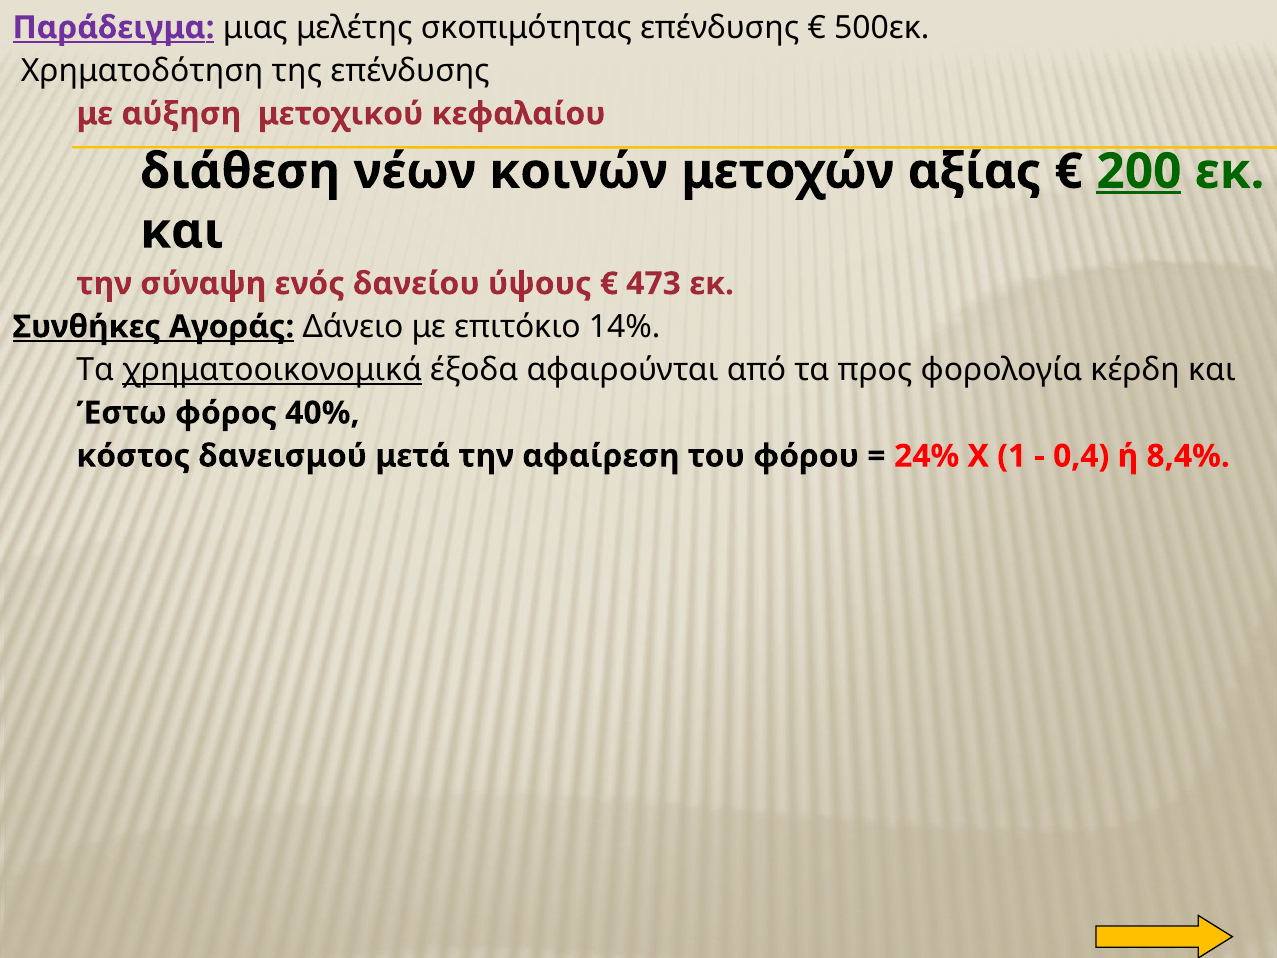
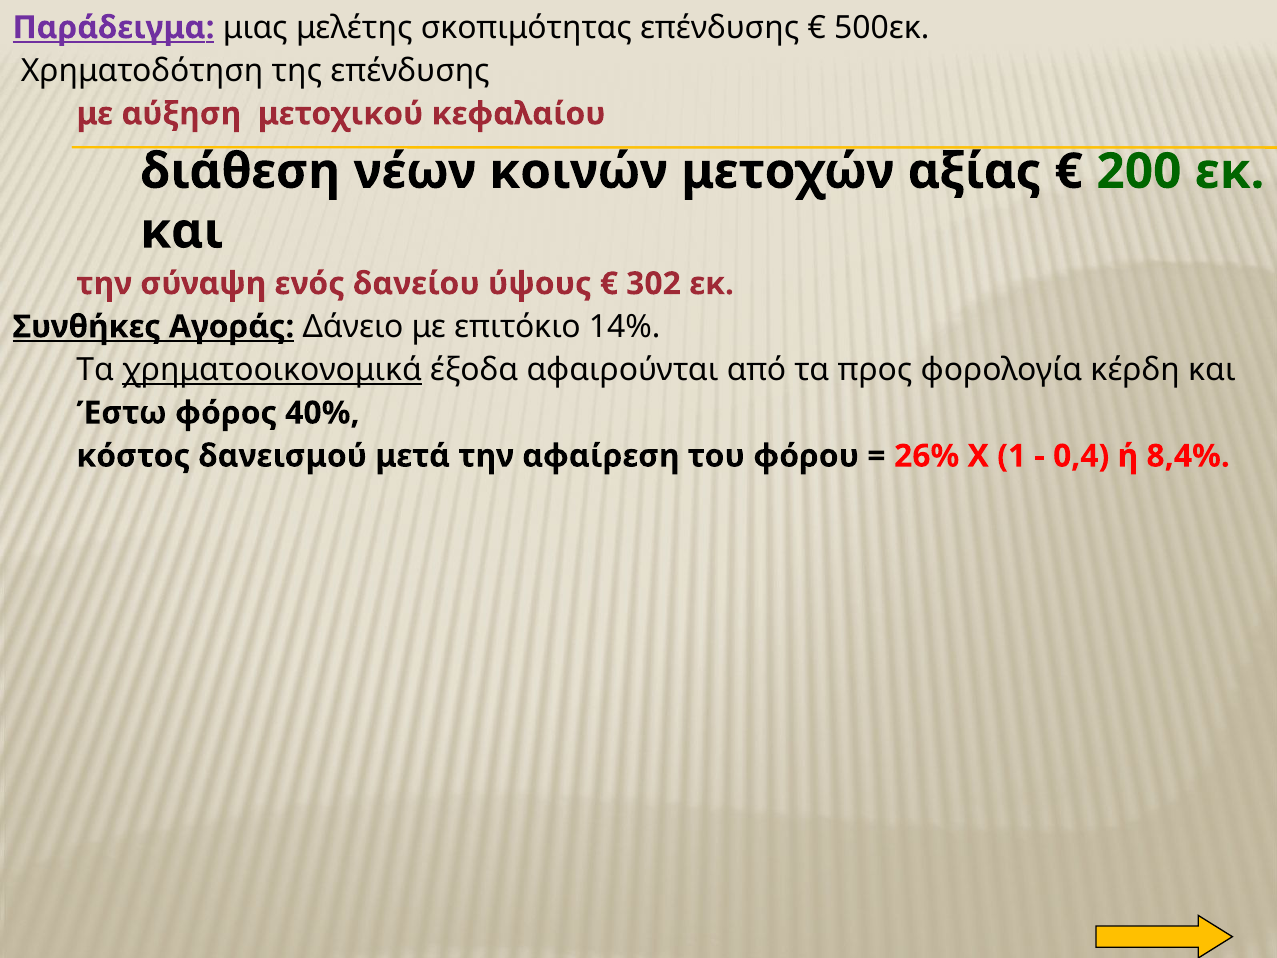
200 underline: present -> none
473: 473 -> 302
24%: 24% -> 26%
